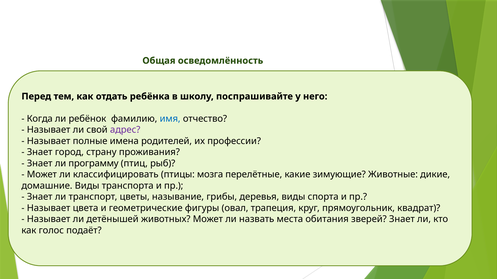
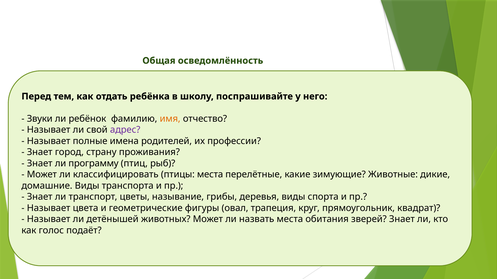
Когда: Когда -> Звуки
имя colour: blue -> orange
птицы мозга: мозга -> места
